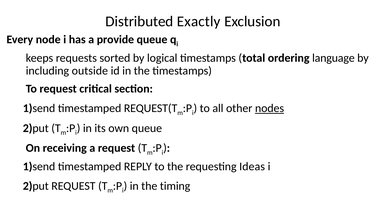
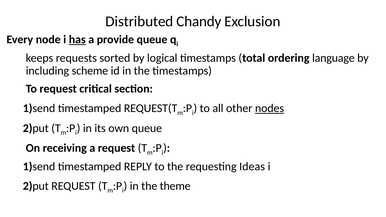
Exactly: Exactly -> Chandy
has underline: none -> present
outside: outside -> scheme
timing: timing -> theme
